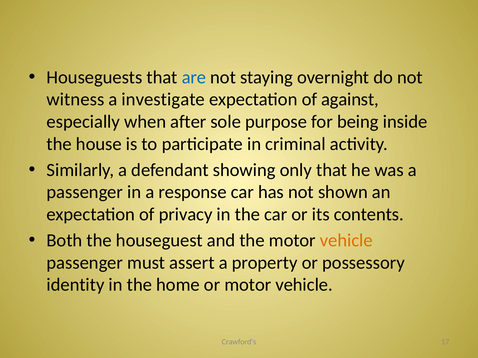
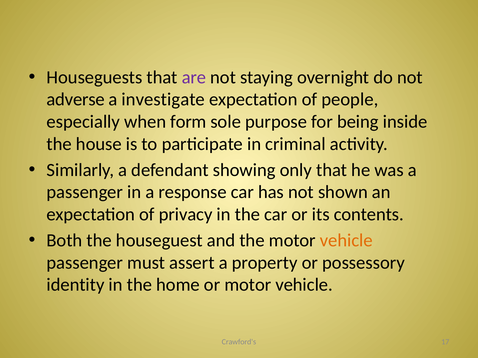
are colour: blue -> purple
witness: witness -> adverse
against: against -> people
after: after -> form
